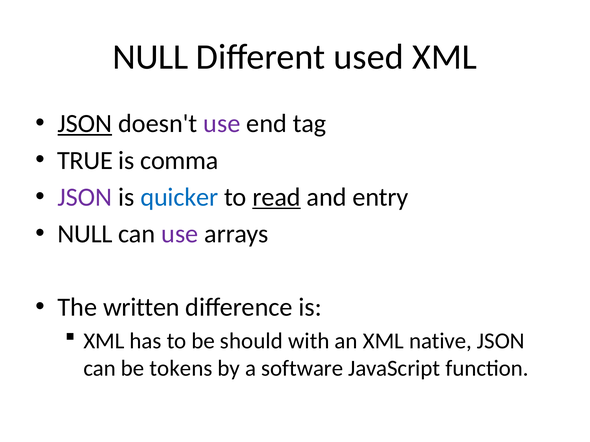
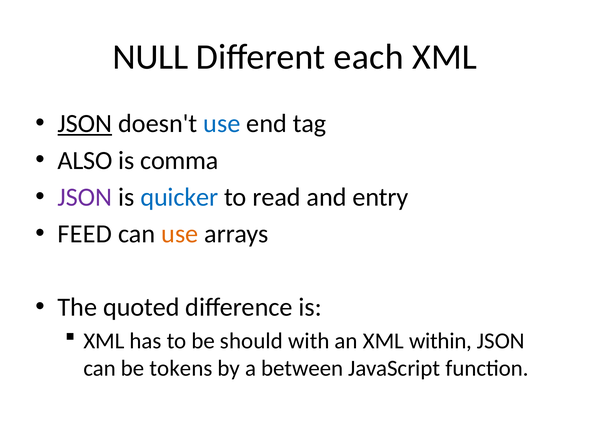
used: used -> each
use at (222, 124) colour: purple -> blue
TRUE: TRUE -> ALSO
read underline: present -> none
NULL at (85, 234): NULL -> FEED
use at (180, 234) colour: purple -> orange
written: written -> quoted
native: native -> within
software: software -> between
